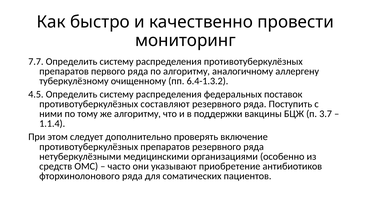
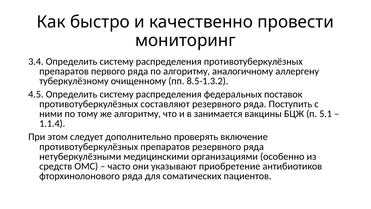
7.7: 7.7 -> 3.4
6.4-1.3.2: 6.4-1.3.2 -> 8.5-1.3.2
поддержки: поддержки -> занимается
3.7: 3.7 -> 5.1
